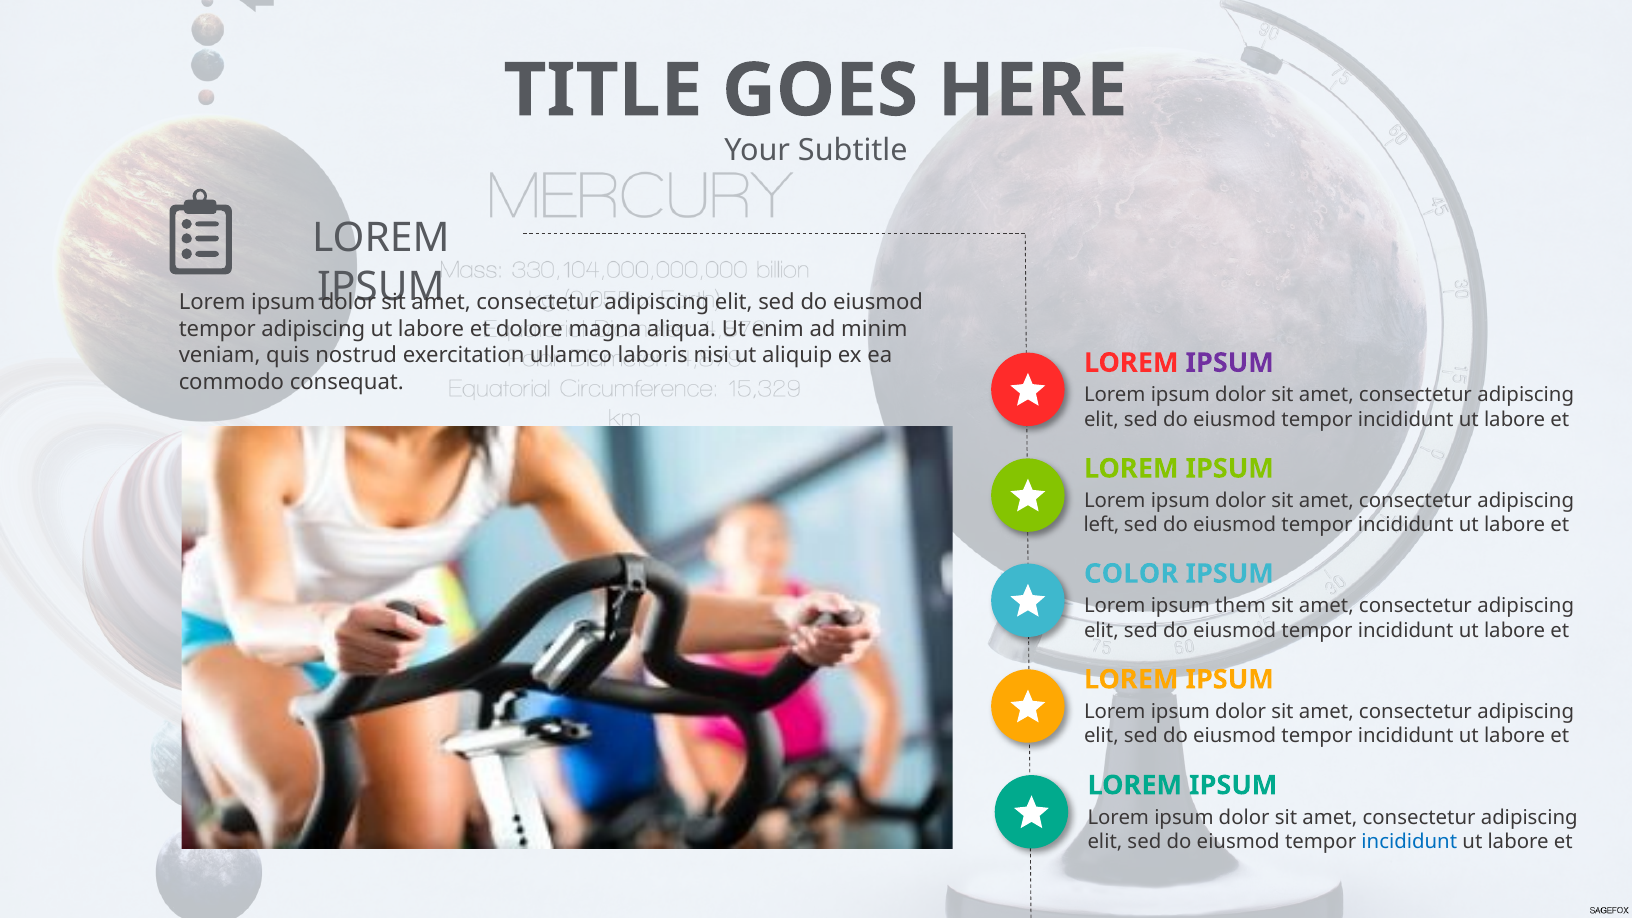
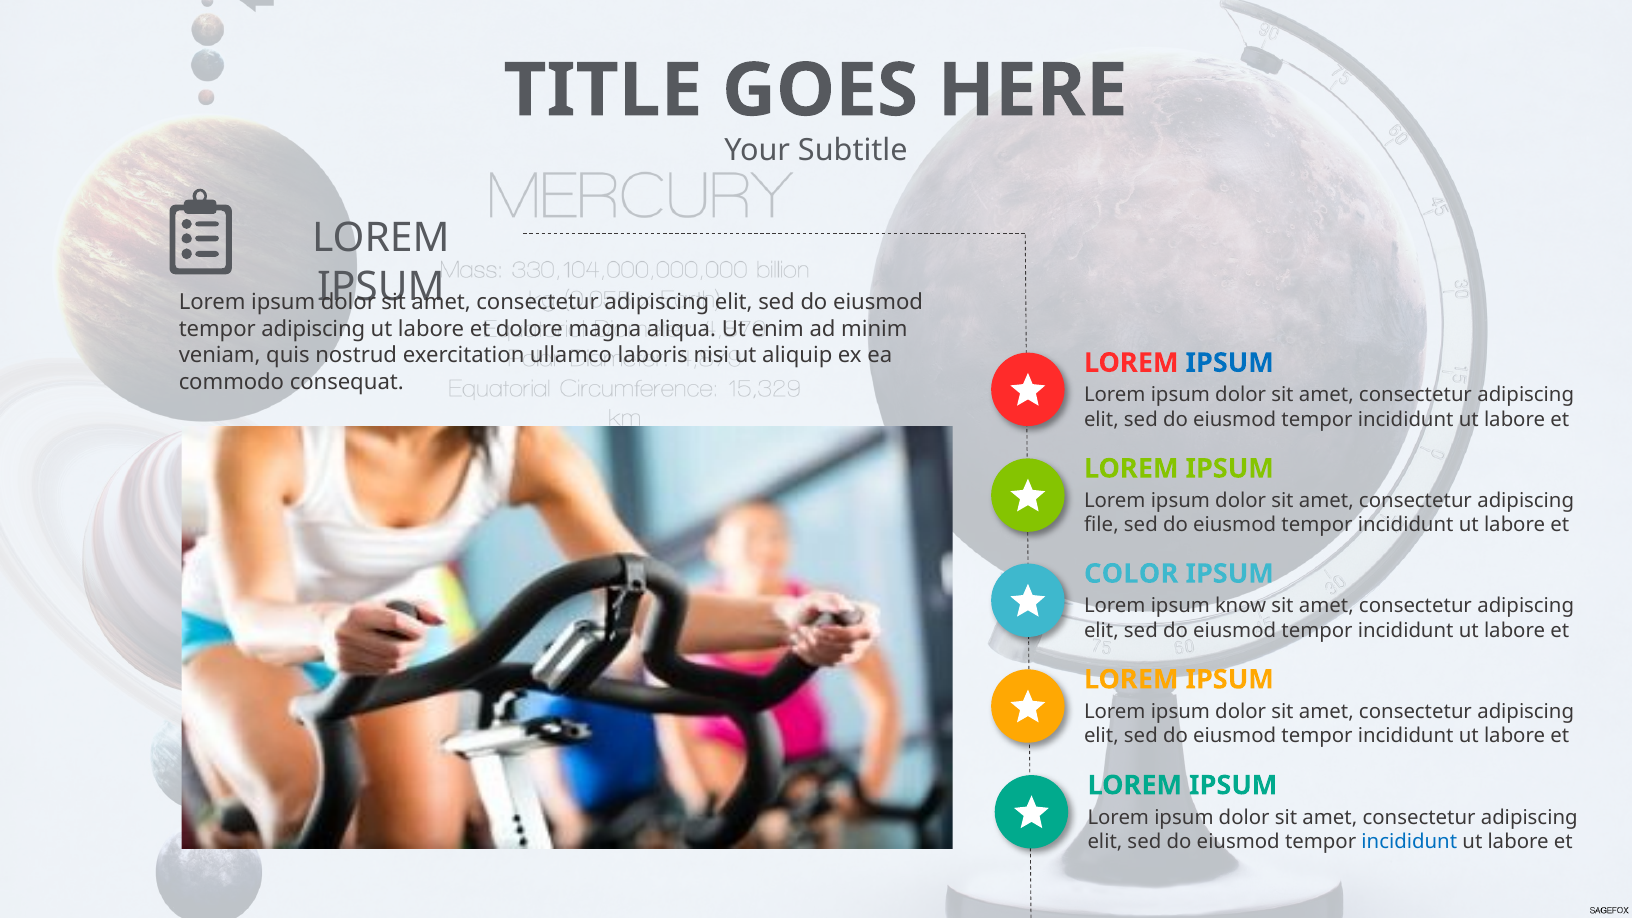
IPSUM at (1230, 363) colour: purple -> blue
left: left -> file
them: them -> know
